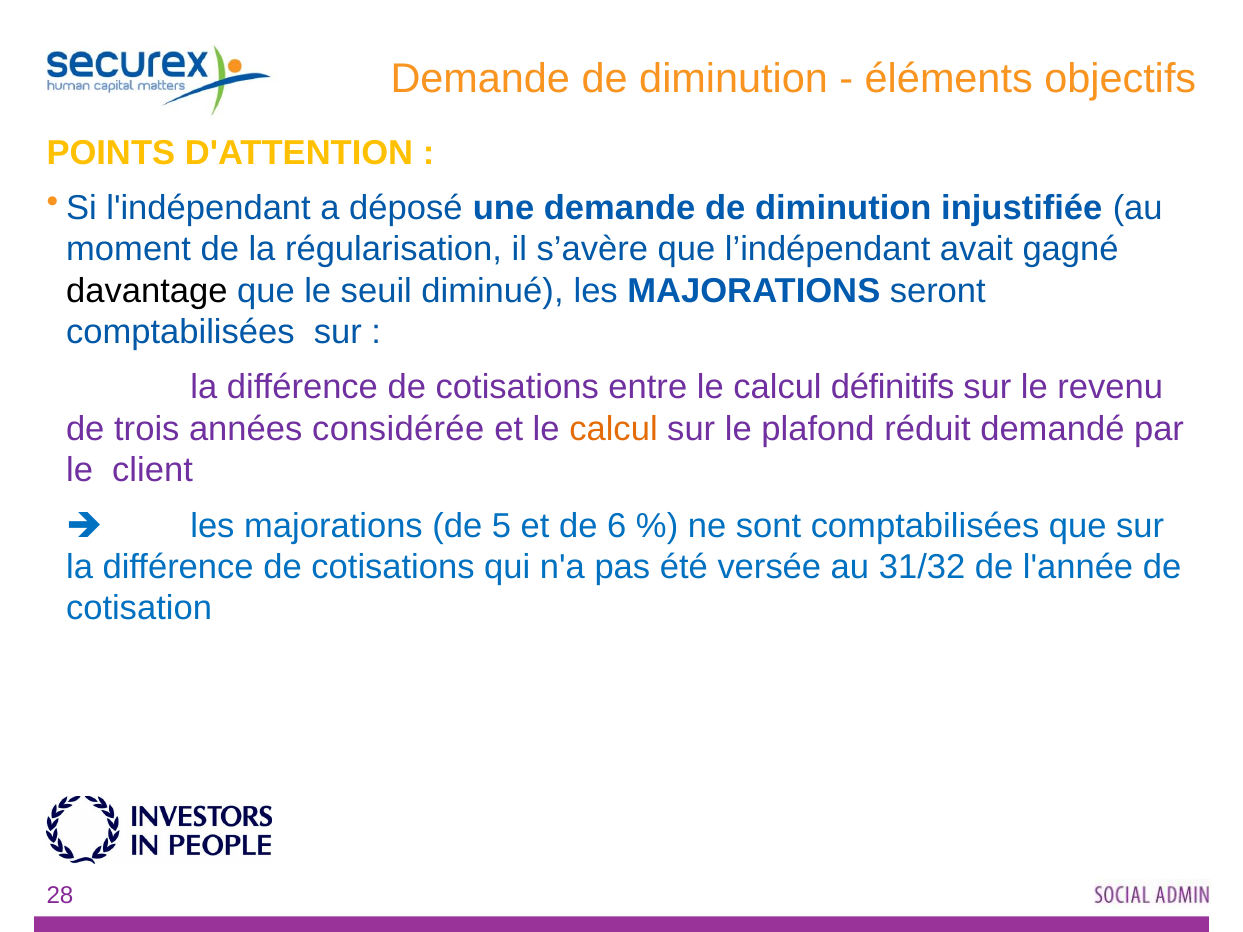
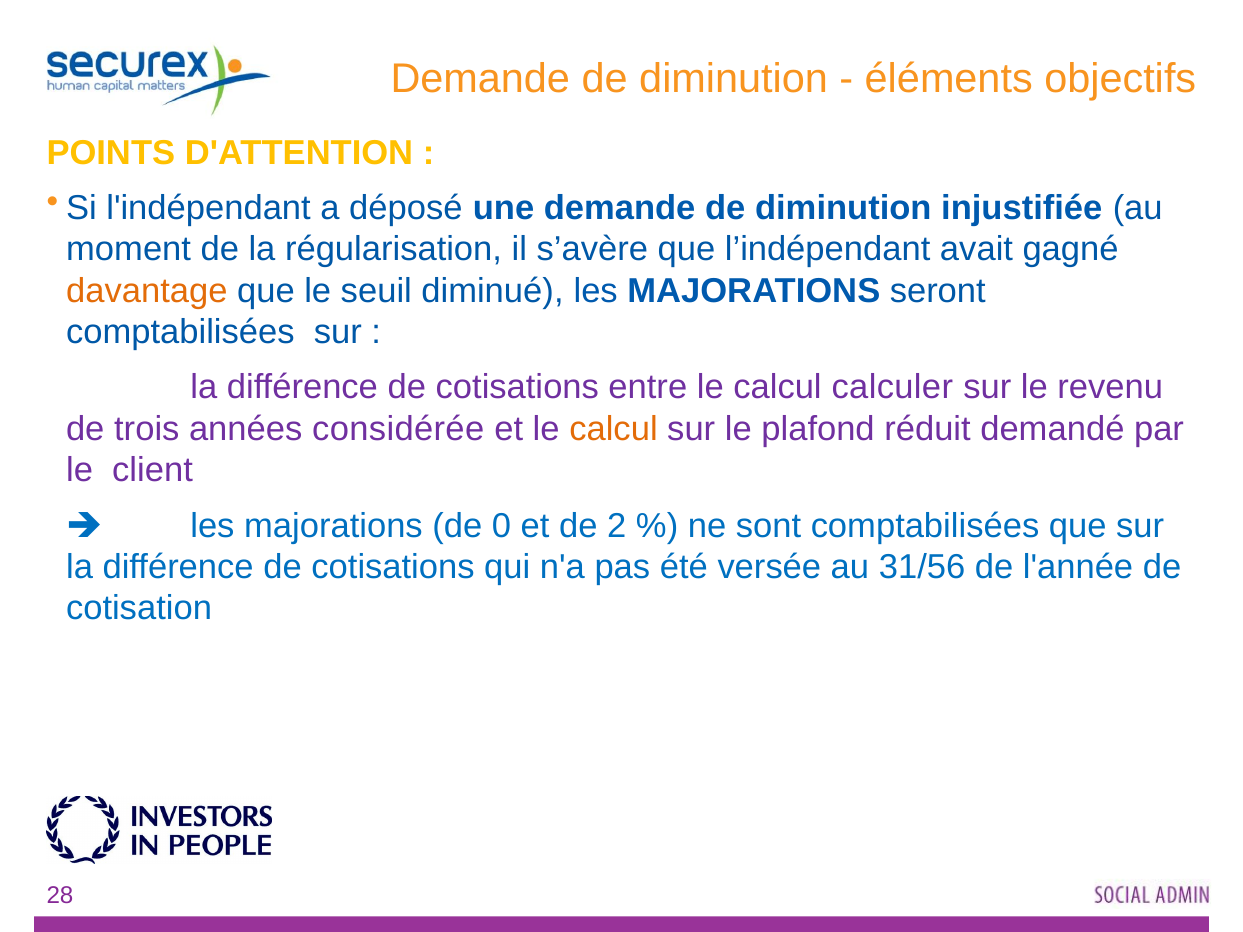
davantage colour: black -> orange
définitifs: définitifs -> calculer
5: 5 -> 0
6: 6 -> 2
31/32: 31/32 -> 31/56
